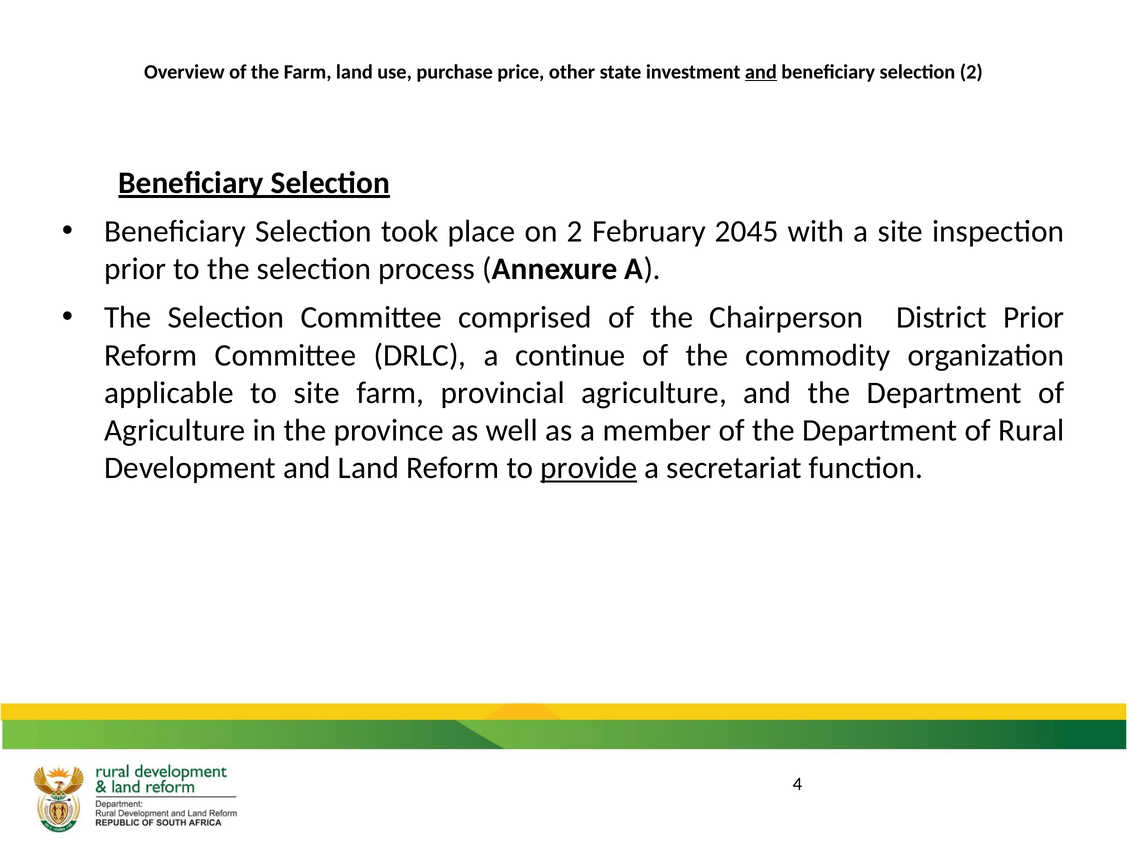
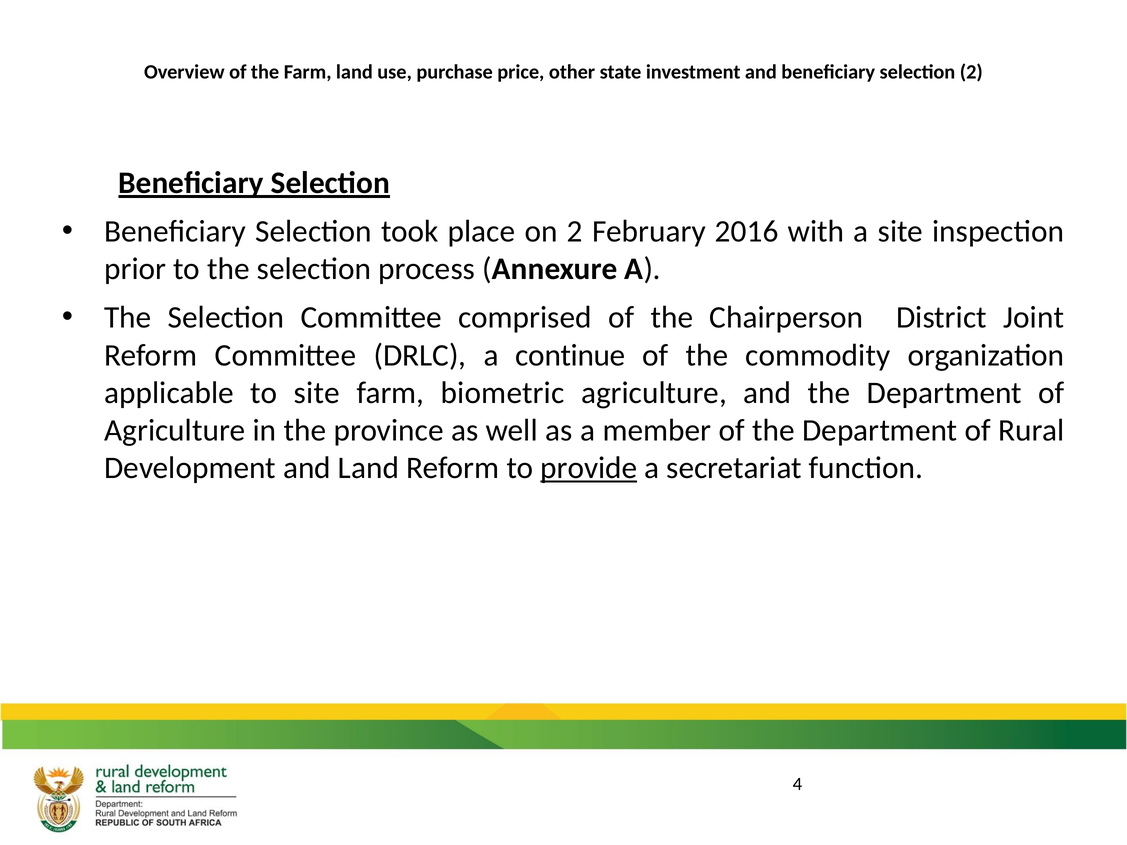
and at (761, 72) underline: present -> none
2045: 2045 -> 2016
District Prior: Prior -> Joint
provincial: provincial -> biometric
